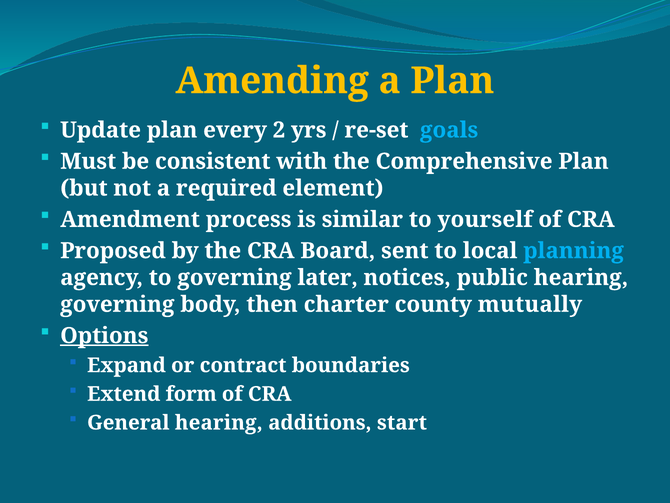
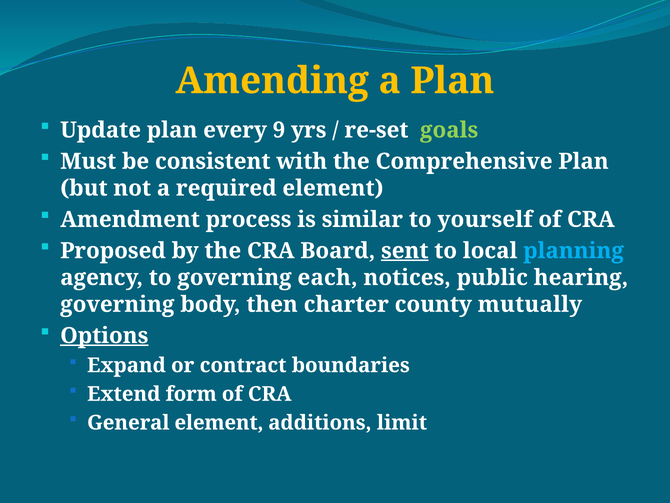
2: 2 -> 9
goals colour: light blue -> light green
sent underline: none -> present
later: later -> each
General hearing: hearing -> element
start: start -> limit
